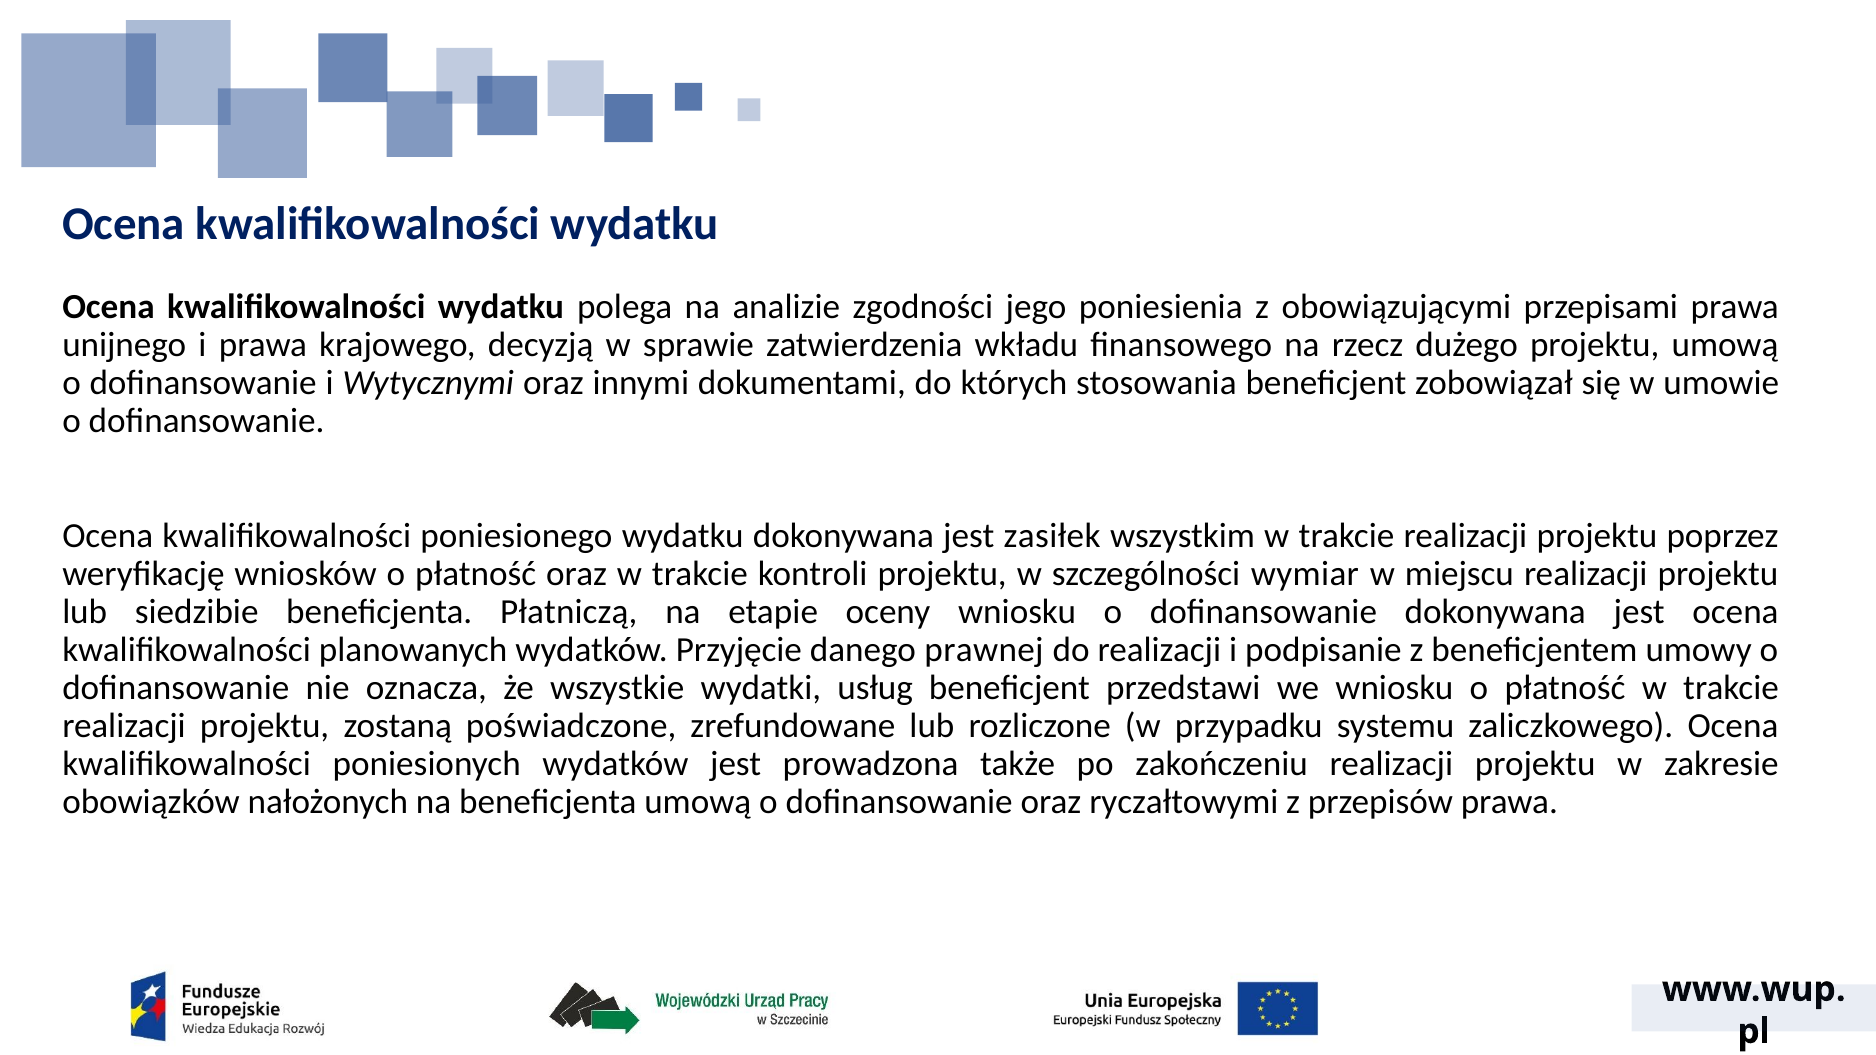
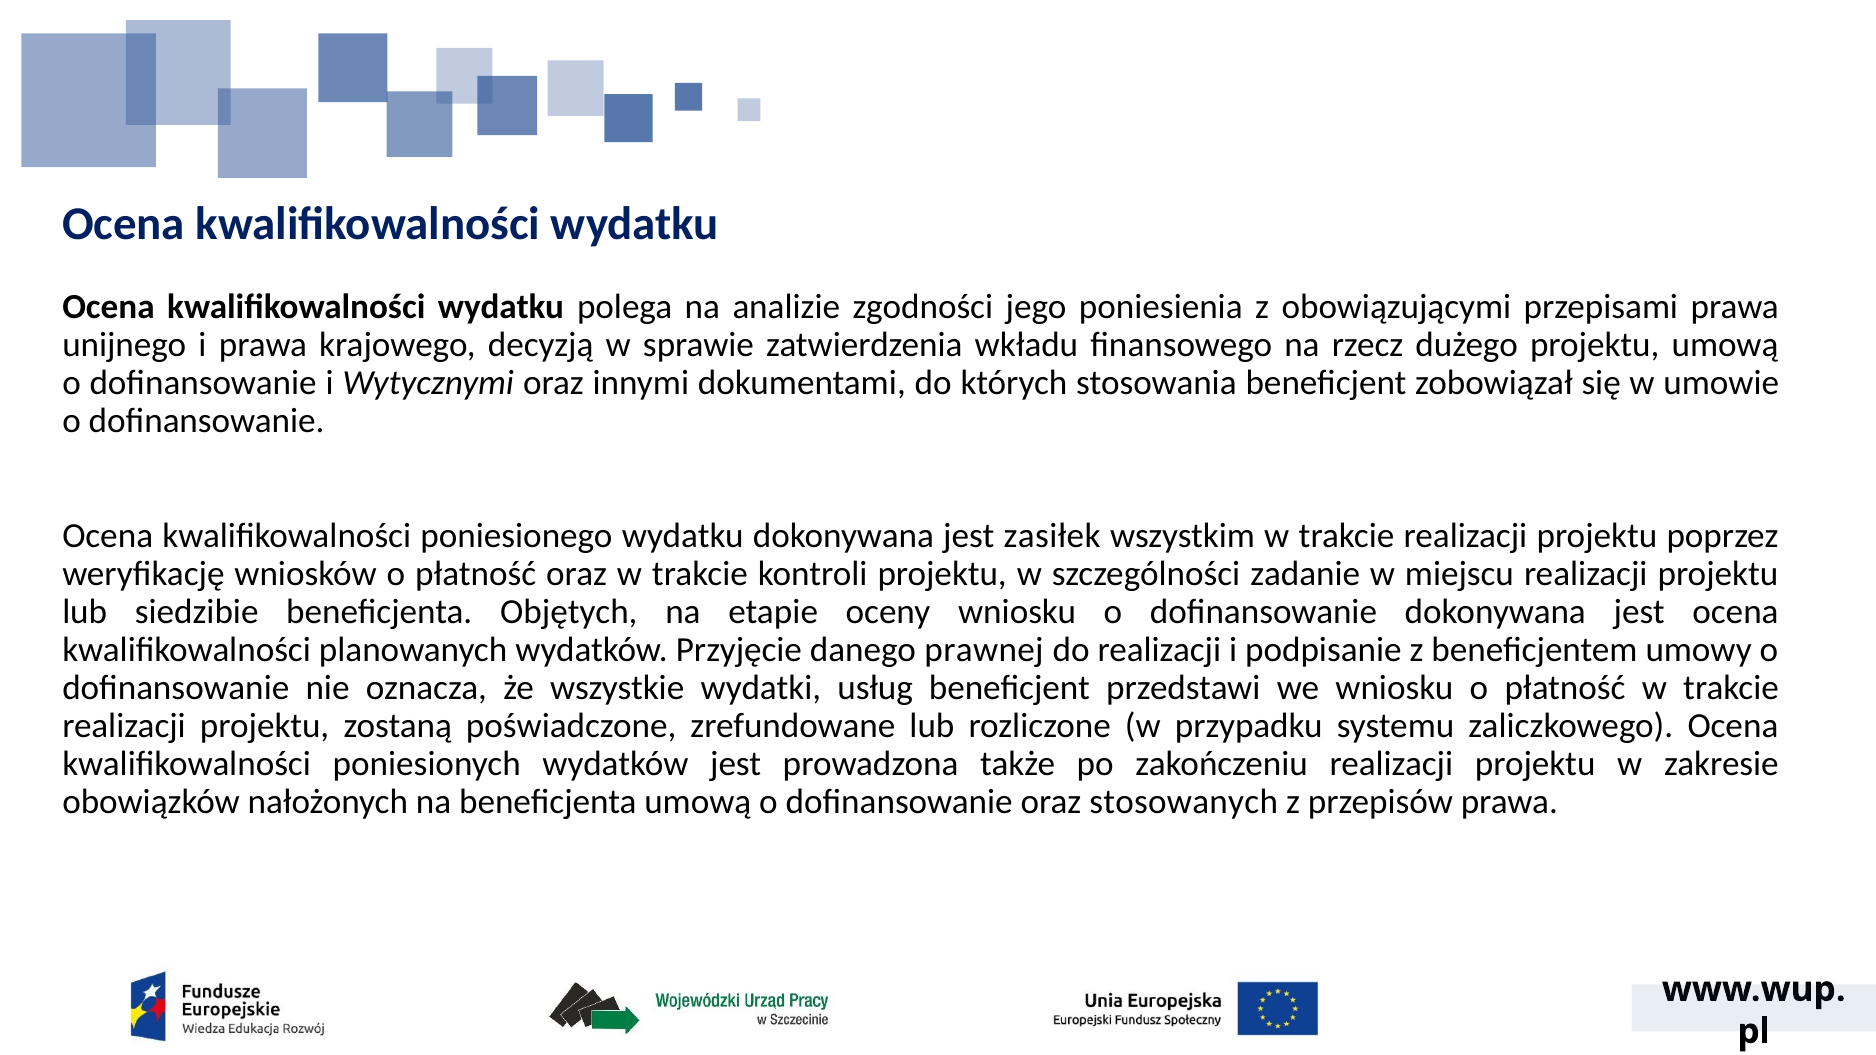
wymiar: wymiar -> zadanie
Płatniczą: Płatniczą -> Objętych
ryczałtowymi: ryczałtowymi -> stosowanych
